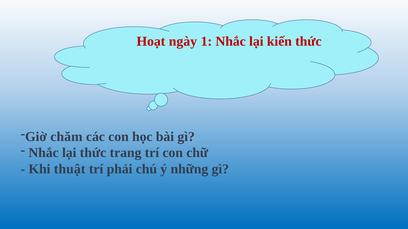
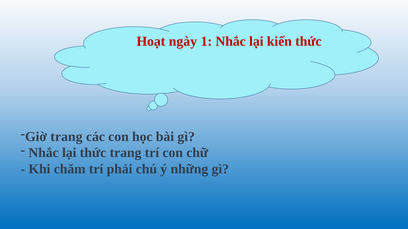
Giờ chăm: chăm -> trang
thuật: thuật -> chăm
